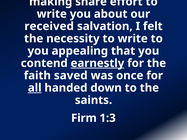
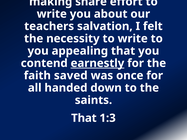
received: received -> teachers
all underline: present -> none
Firm at (84, 118): Firm -> That
